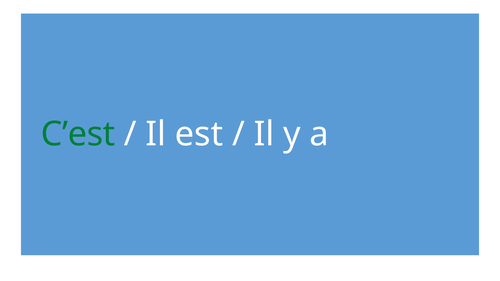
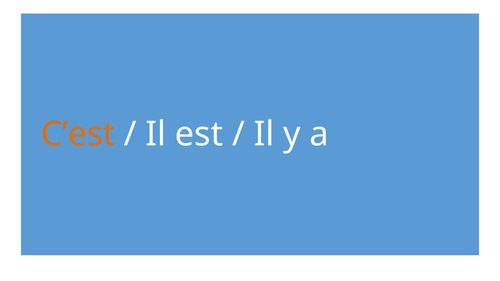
C’est colour: green -> orange
